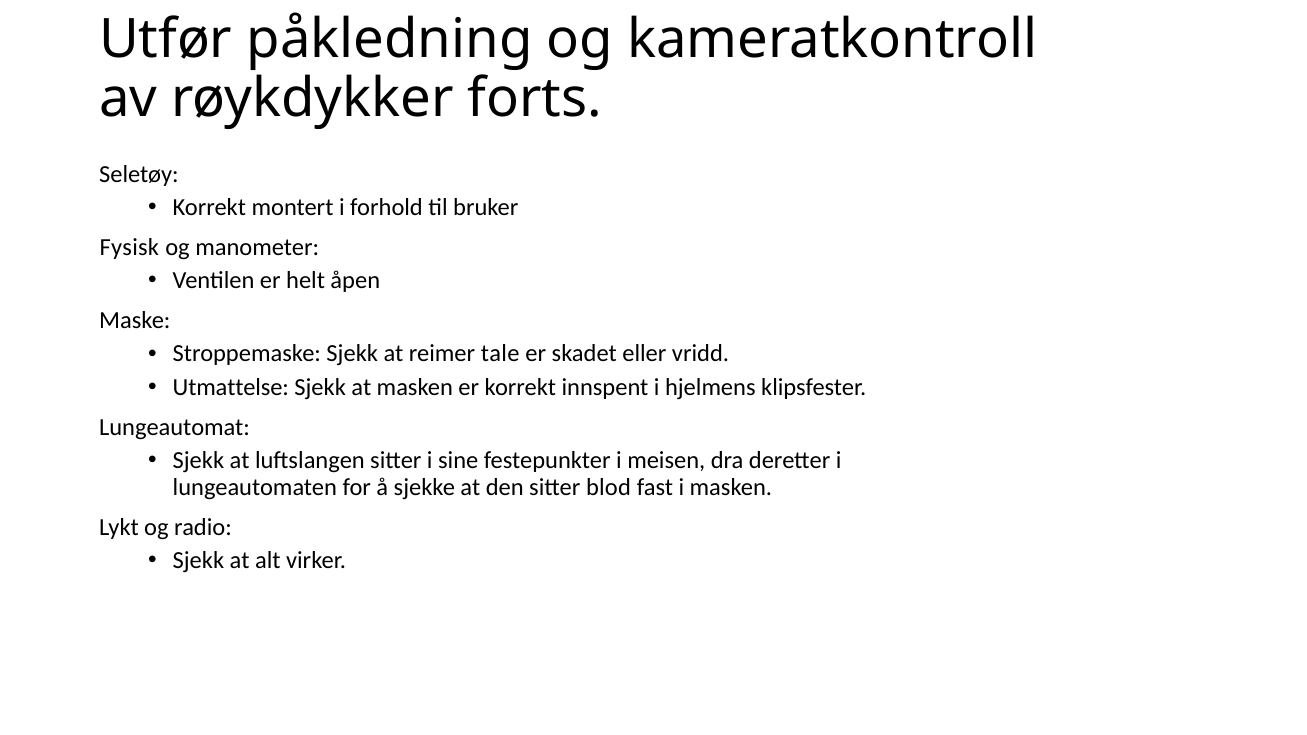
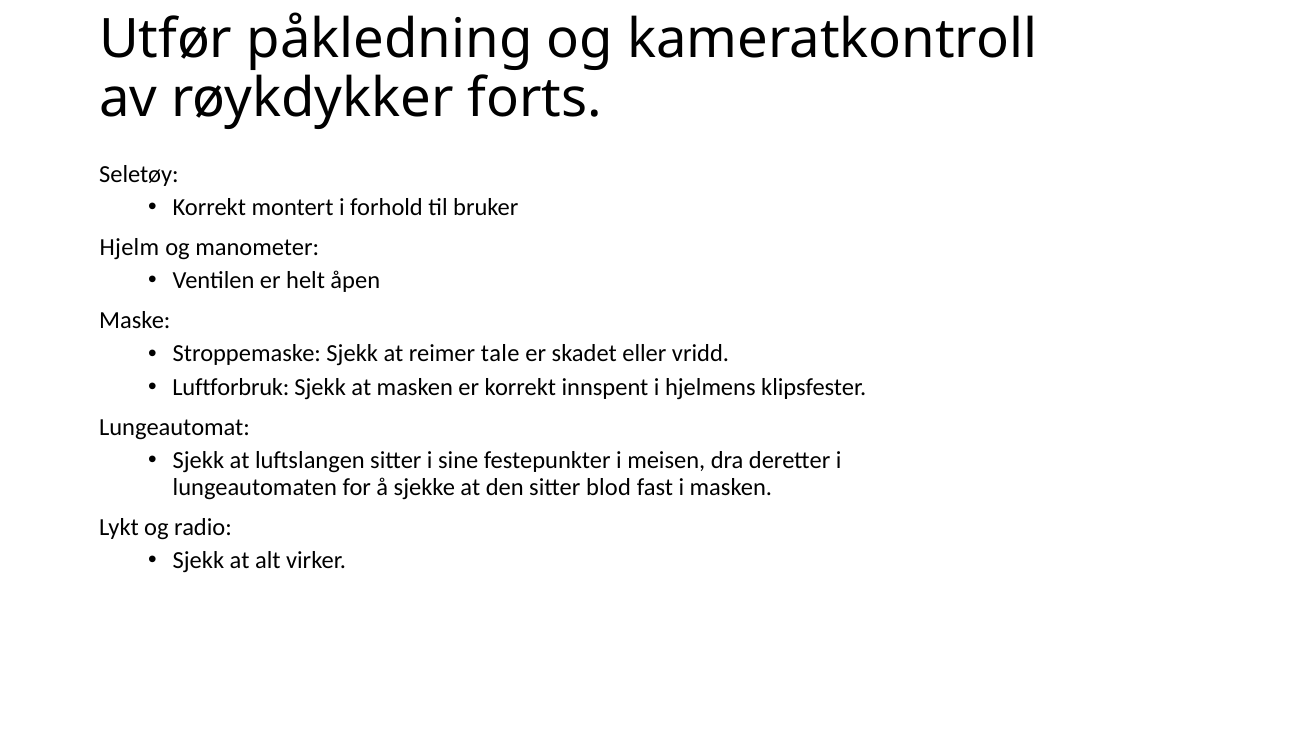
Fysisk: Fysisk -> Hjelm
Utmattelse: Utmattelse -> Luftforbruk
